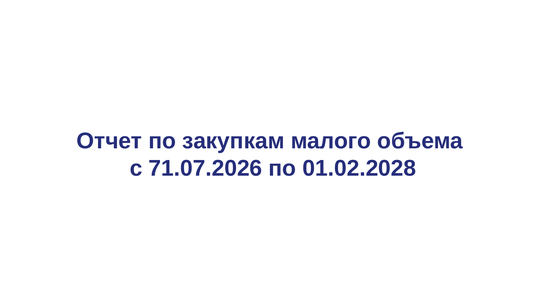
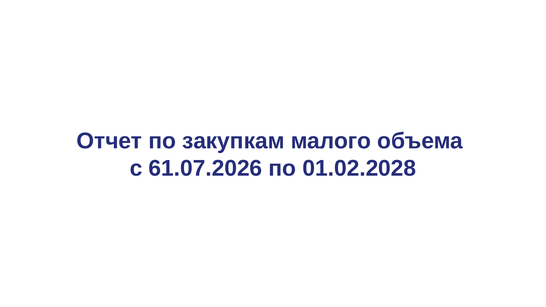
71.07.2026: 71.07.2026 -> 61.07.2026
